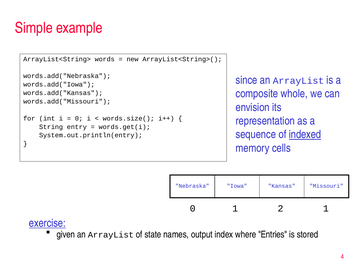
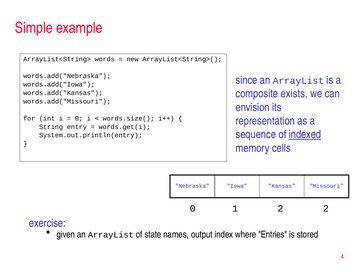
whole: whole -> exists
2 1: 1 -> 2
exercise underline: present -> none
